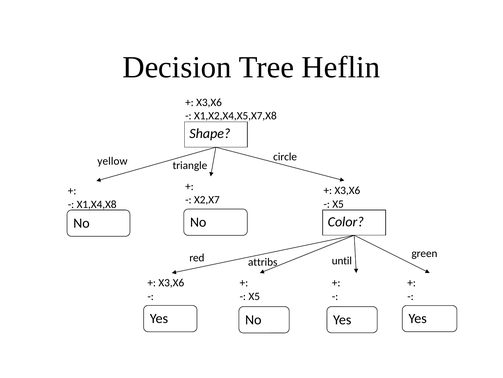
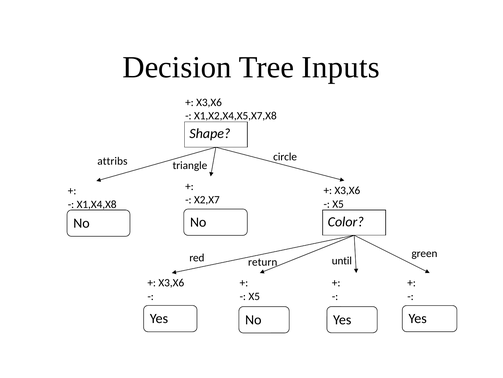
Heflin: Heflin -> Inputs
yellow: yellow -> attribs
attribs: attribs -> return
